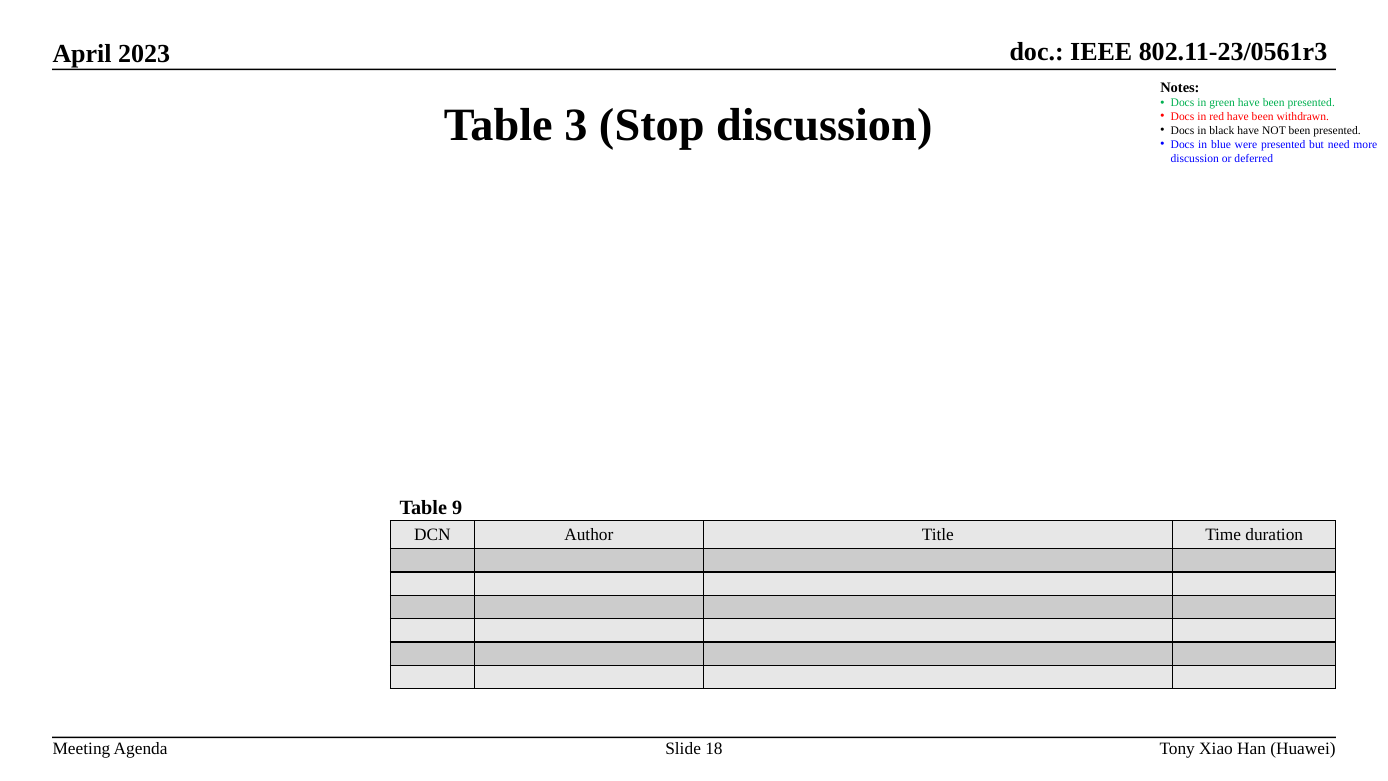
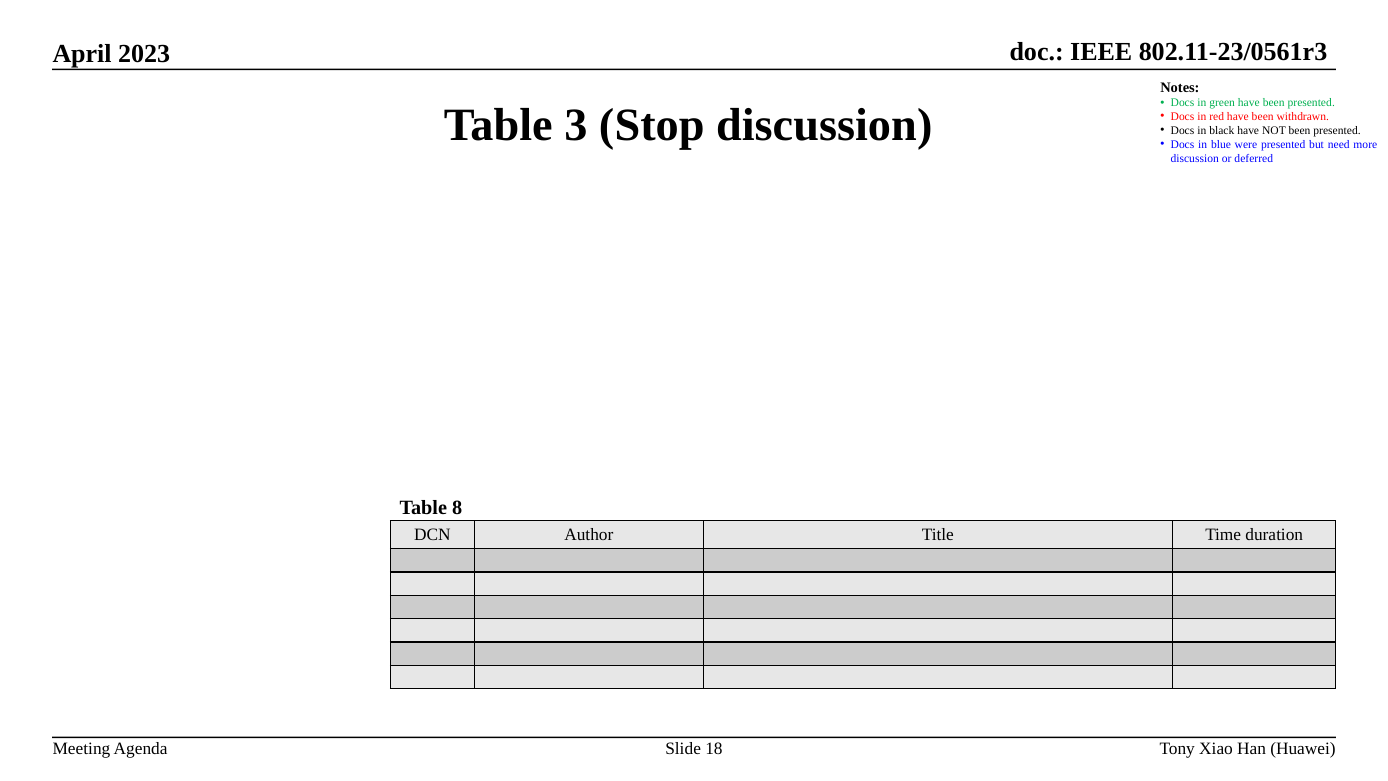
9: 9 -> 8
